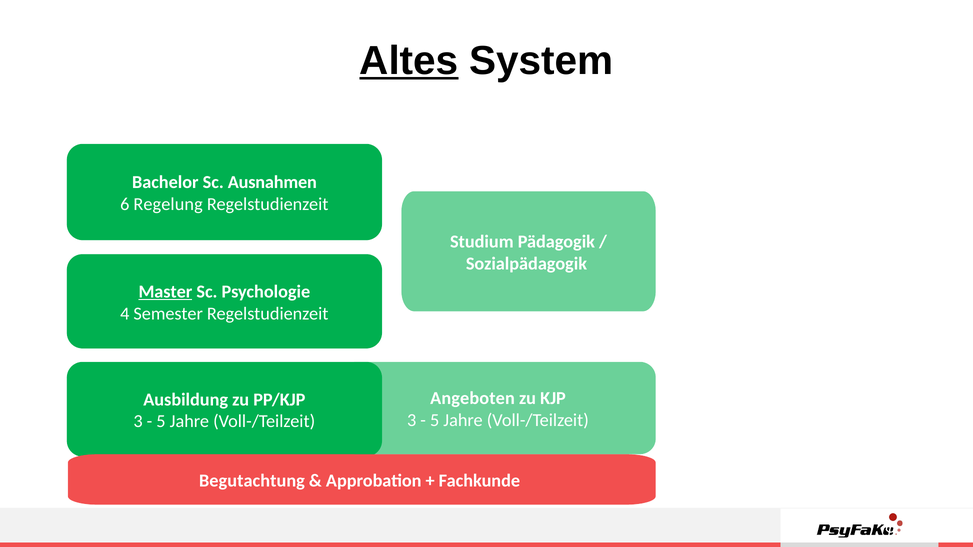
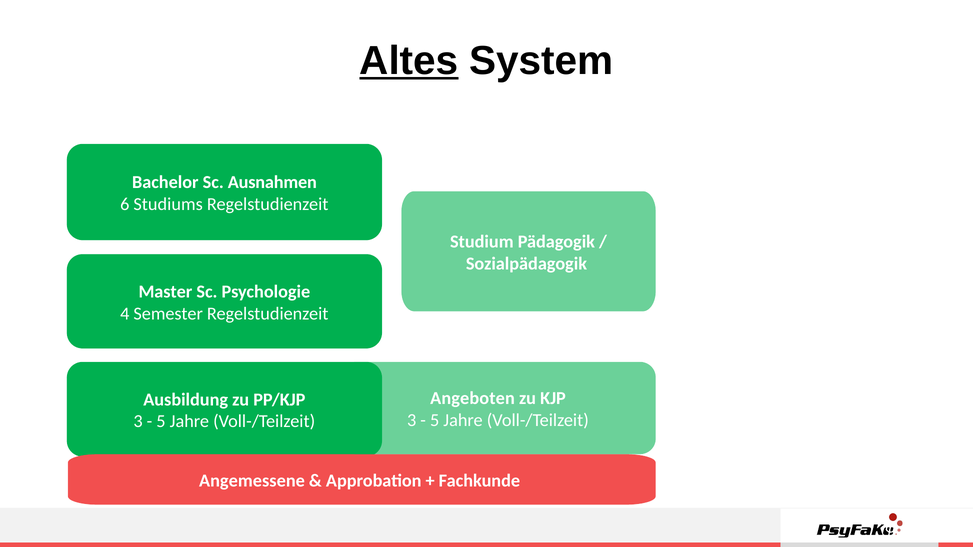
Regelung: Regelung -> Studiums
Master underline: present -> none
Begutachtung: Begutachtung -> Angemessene
